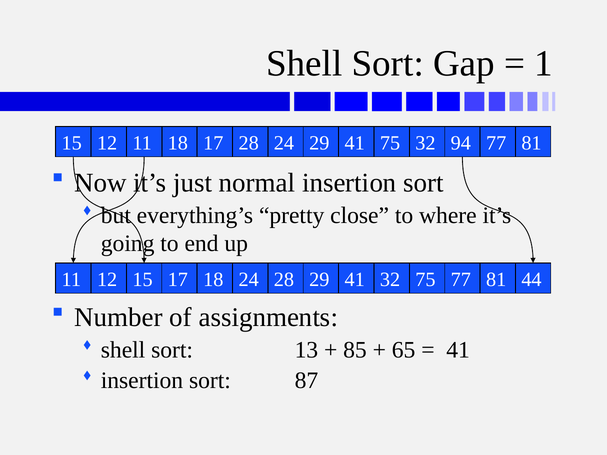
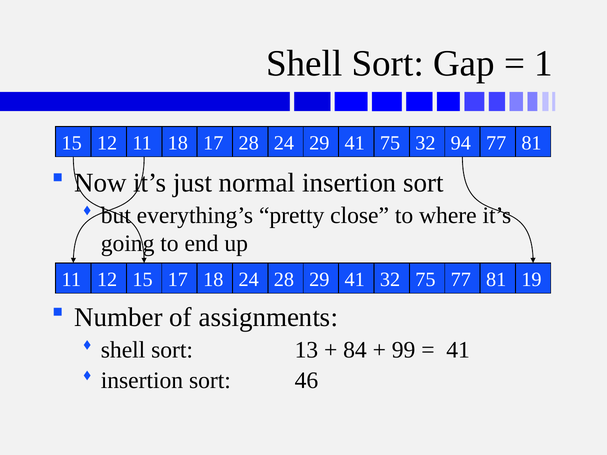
44: 44 -> 19
85: 85 -> 84
65: 65 -> 99
87: 87 -> 46
